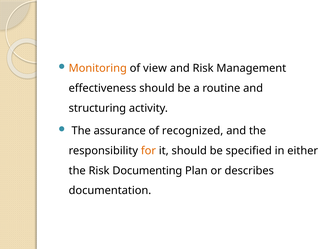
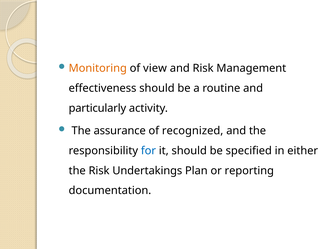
structuring: structuring -> particularly
for colour: orange -> blue
Documenting: Documenting -> Undertakings
describes: describes -> reporting
